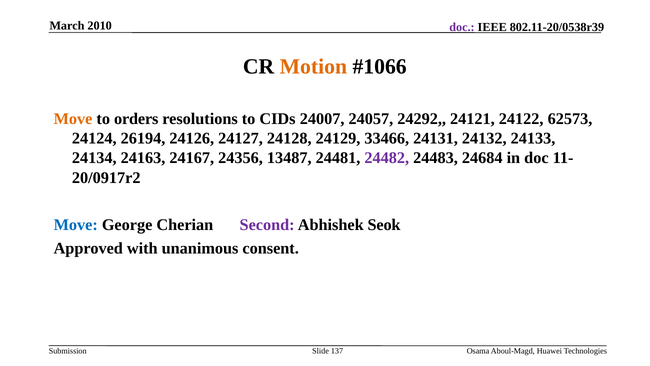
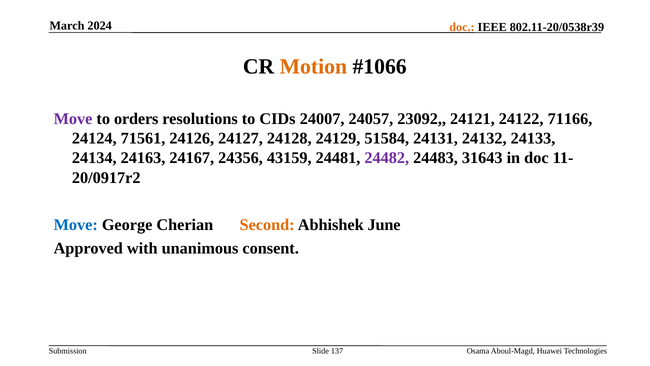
2010: 2010 -> 2024
doc at (462, 27) colour: purple -> orange
Move at (73, 119) colour: orange -> purple
24292: 24292 -> 23092
62573: 62573 -> 71166
26194: 26194 -> 71561
33466: 33466 -> 51584
13487: 13487 -> 43159
24684: 24684 -> 31643
Second colour: purple -> orange
Seok: Seok -> June
